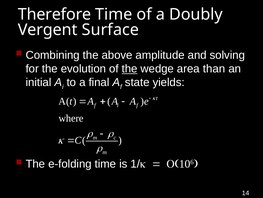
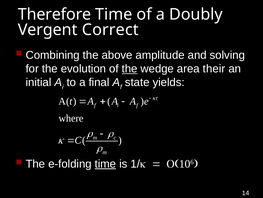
Surface: Surface -> Correct
than: than -> their
time at (105, 163) underline: none -> present
